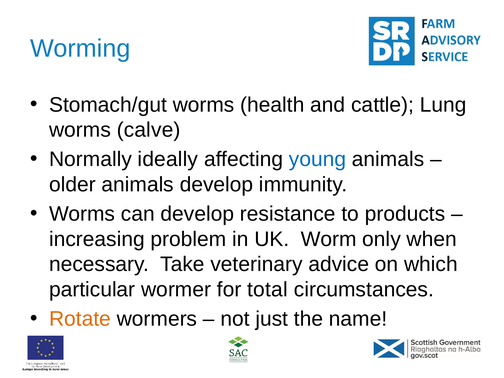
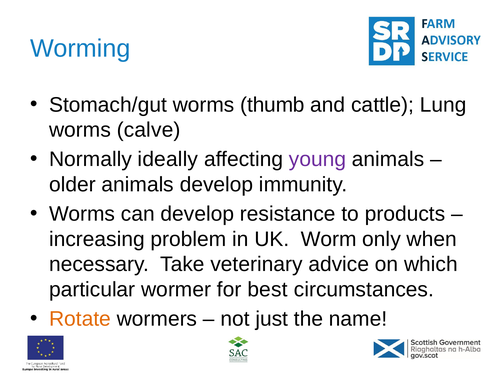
health: health -> thumb
young colour: blue -> purple
total: total -> best
